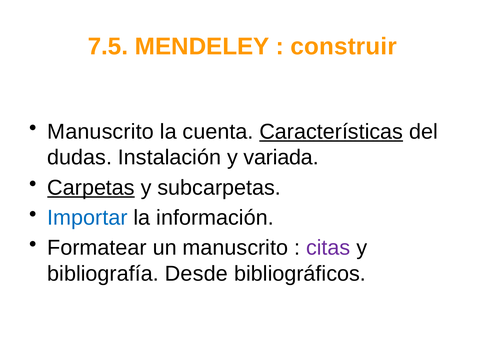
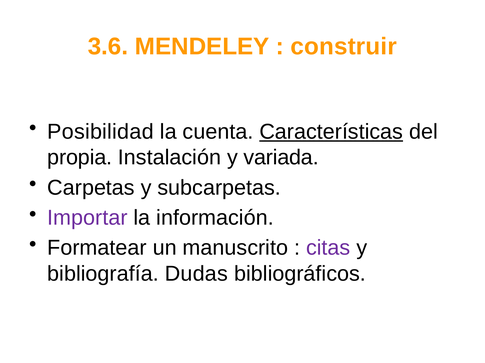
7.5: 7.5 -> 3.6
Manuscrito at (101, 132): Manuscrito -> Posibilidad
dudas: dudas -> propia
Carpetas underline: present -> none
Importar colour: blue -> purple
Desde: Desde -> Dudas
